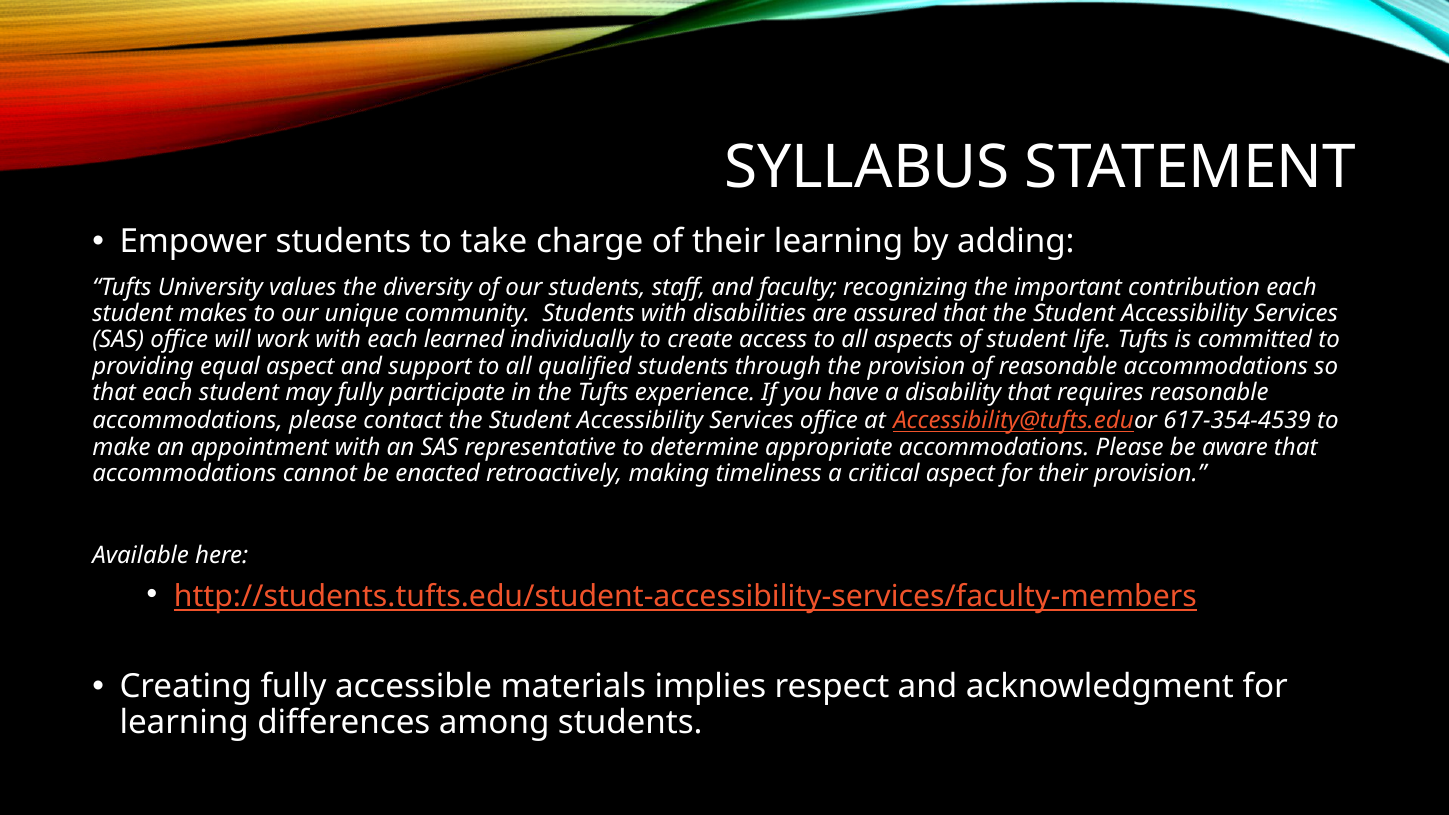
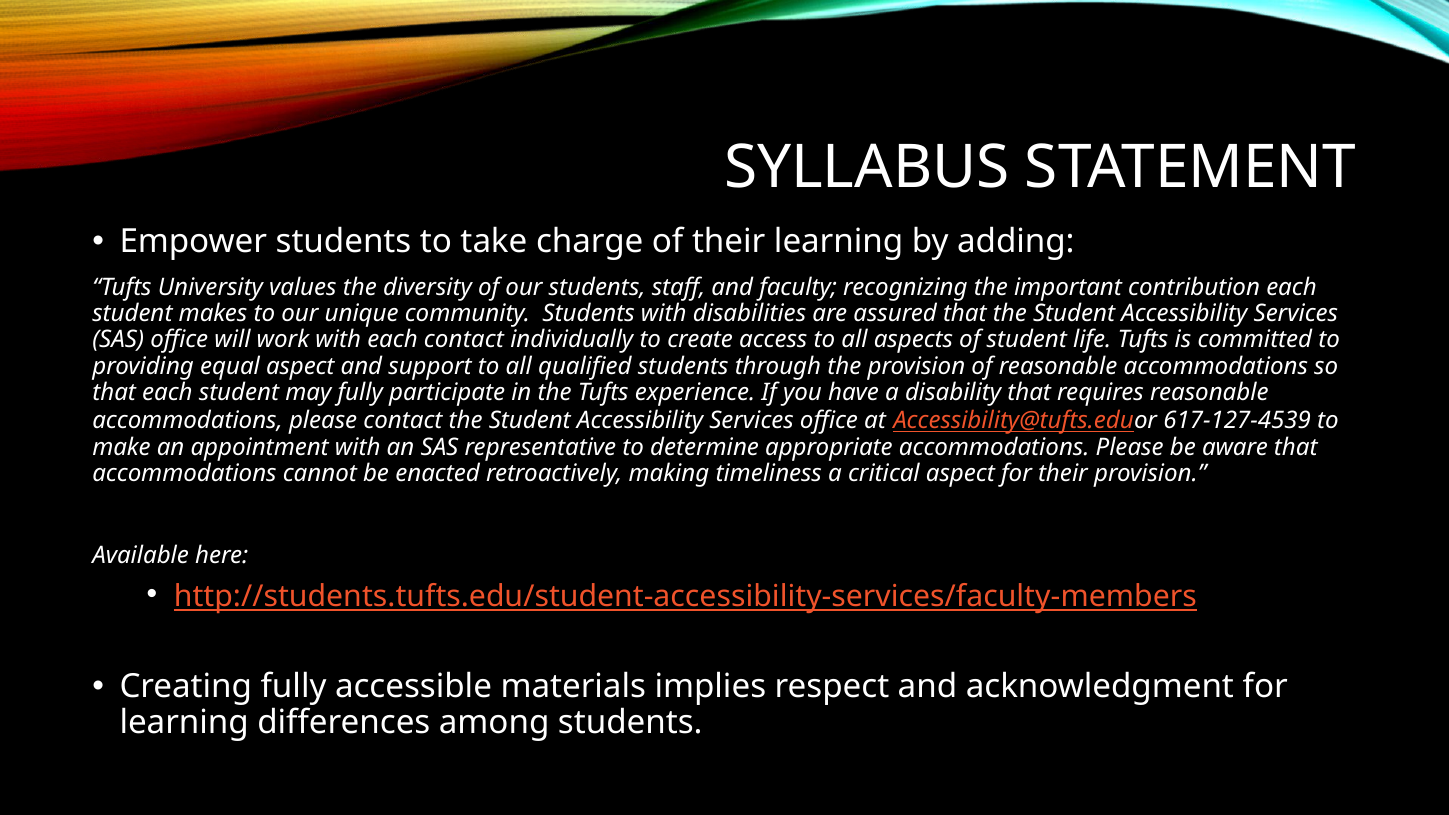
each learned: learned -> contact
617-354-4539: 617-354-4539 -> 617-127-4539
